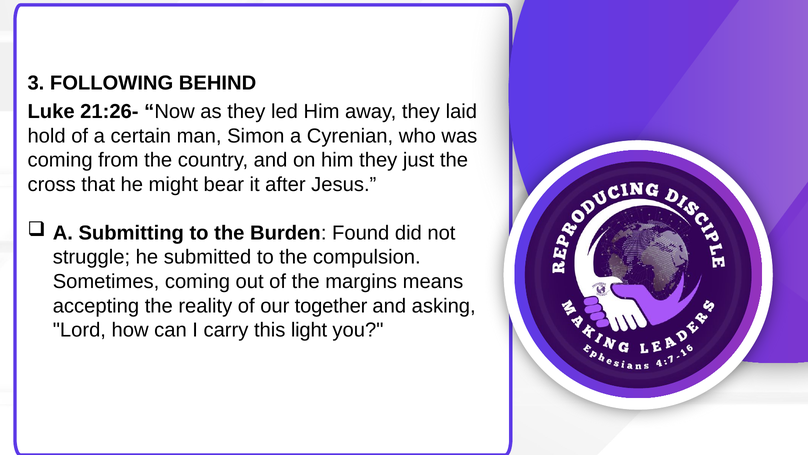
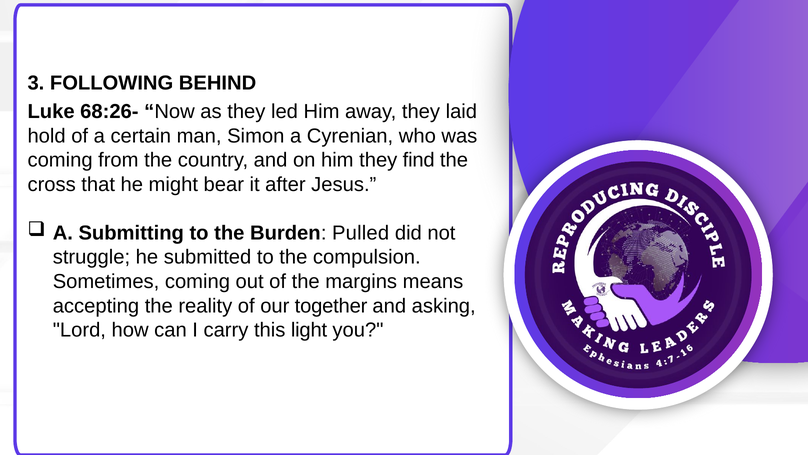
21:26-: 21:26- -> 68:26-
just: just -> find
Found: Found -> Pulled
